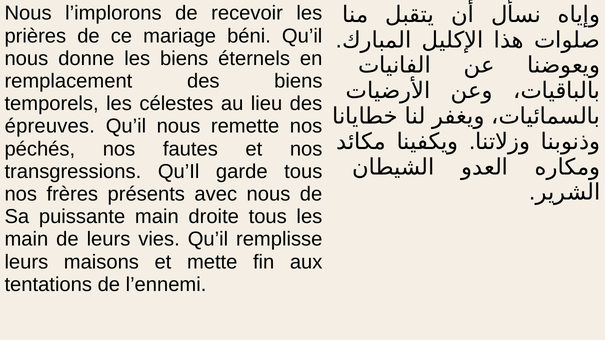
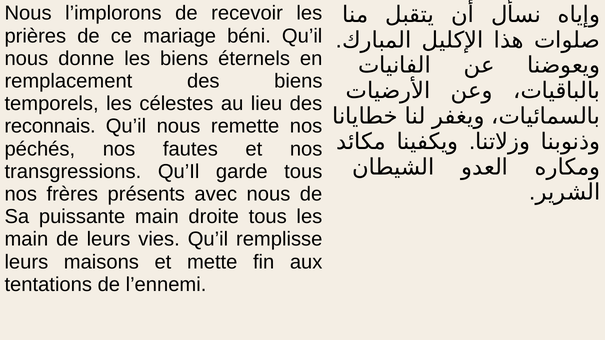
épreuves: épreuves -> reconnais
